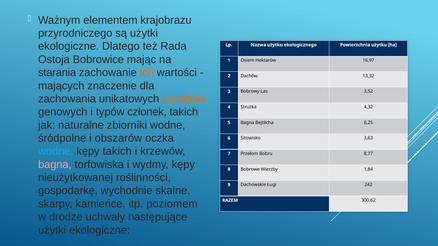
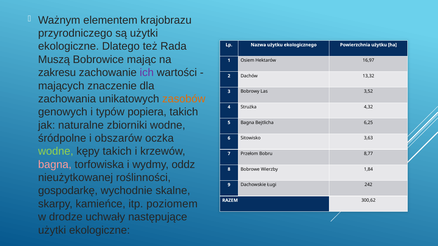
Ostoja: Ostoja -> Muszą
starania: starania -> zakresu
ich colour: orange -> purple
członek: członek -> popiera
wodne at (56, 152) colour: light blue -> light green
wydmy kępy: kępy -> oddz
